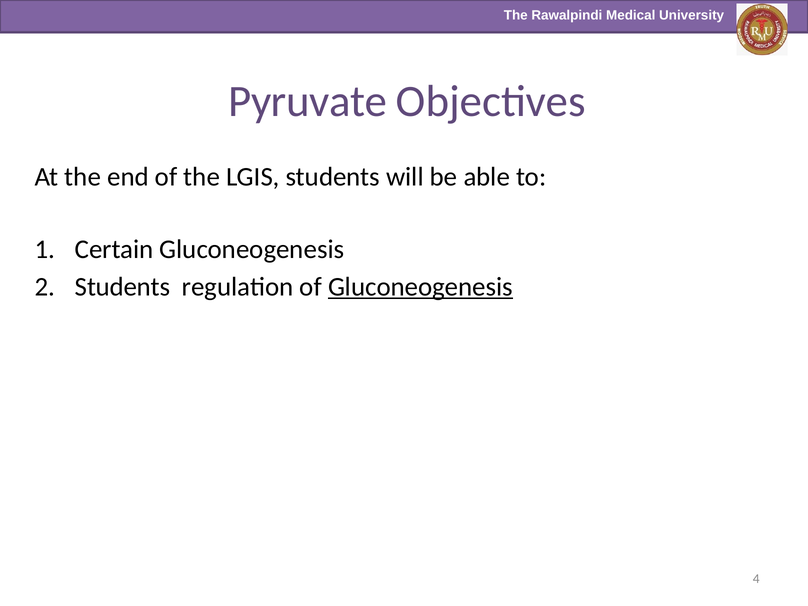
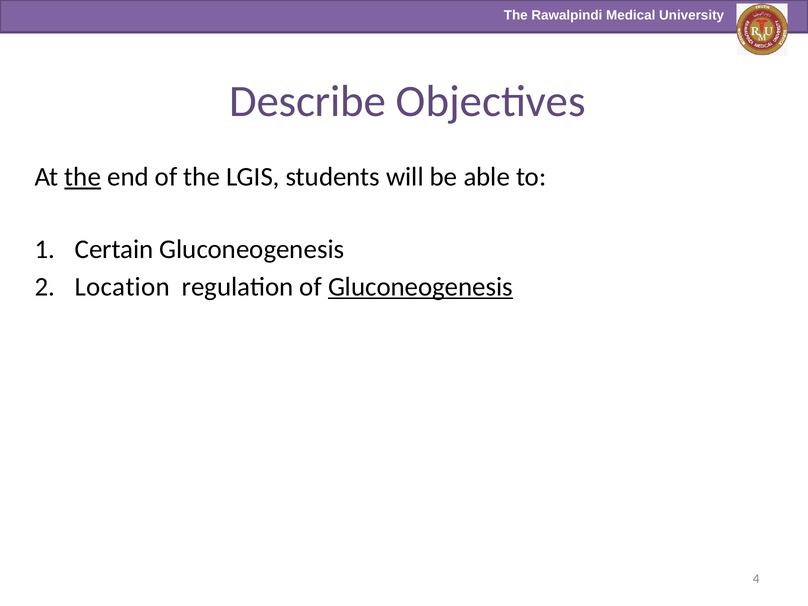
Pyruvate: Pyruvate -> Describe
the at (83, 177) underline: none -> present
Students at (123, 287): Students -> Location
